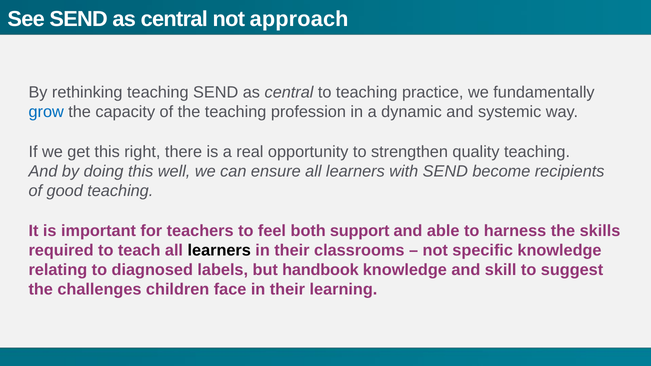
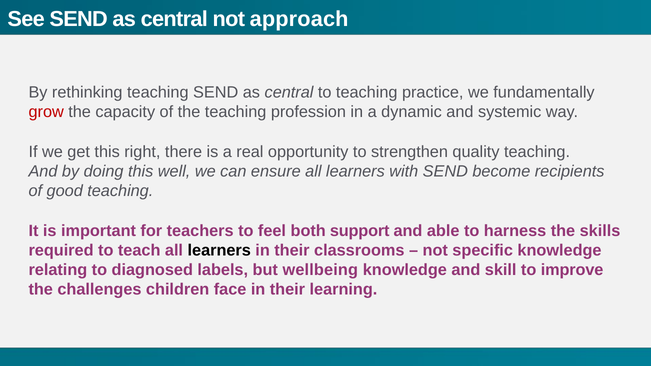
grow colour: blue -> red
handbook: handbook -> wellbeing
suggest: suggest -> improve
